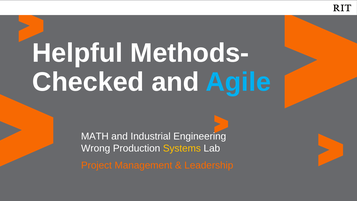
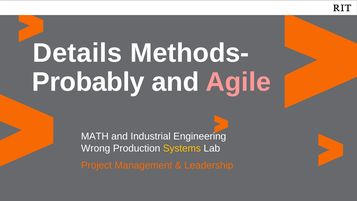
Helpful: Helpful -> Details
Checked: Checked -> Probably
Agile colour: light blue -> pink
